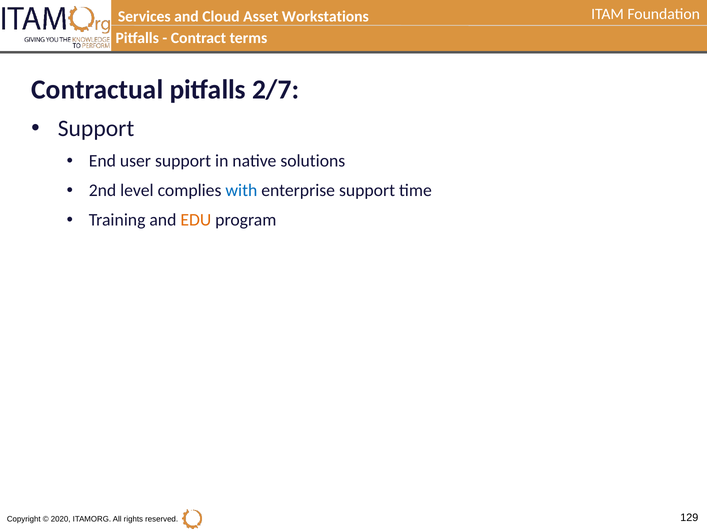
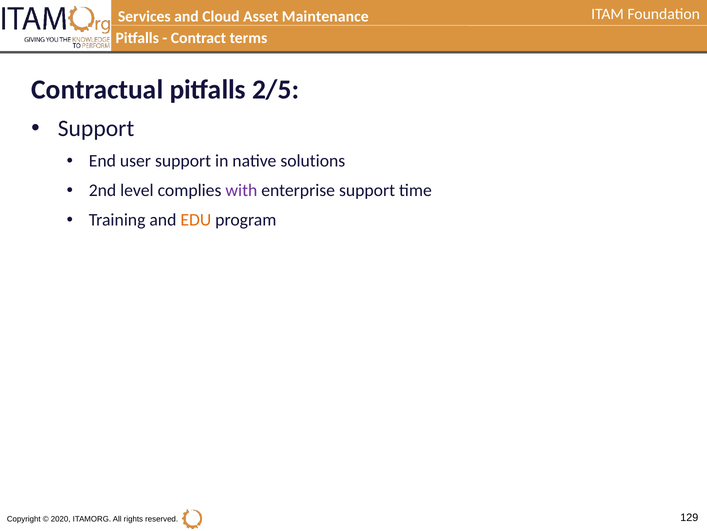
Workstations: Workstations -> Maintenance
2/7: 2/7 -> 2/5
with colour: blue -> purple
